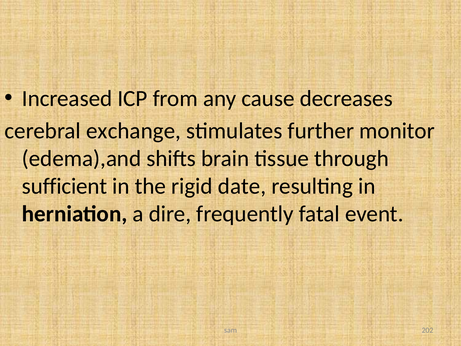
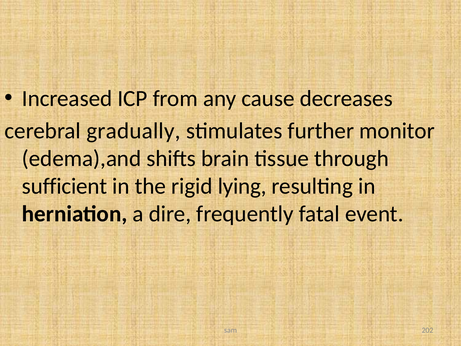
exchange: exchange -> gradually
date: date -> lying
